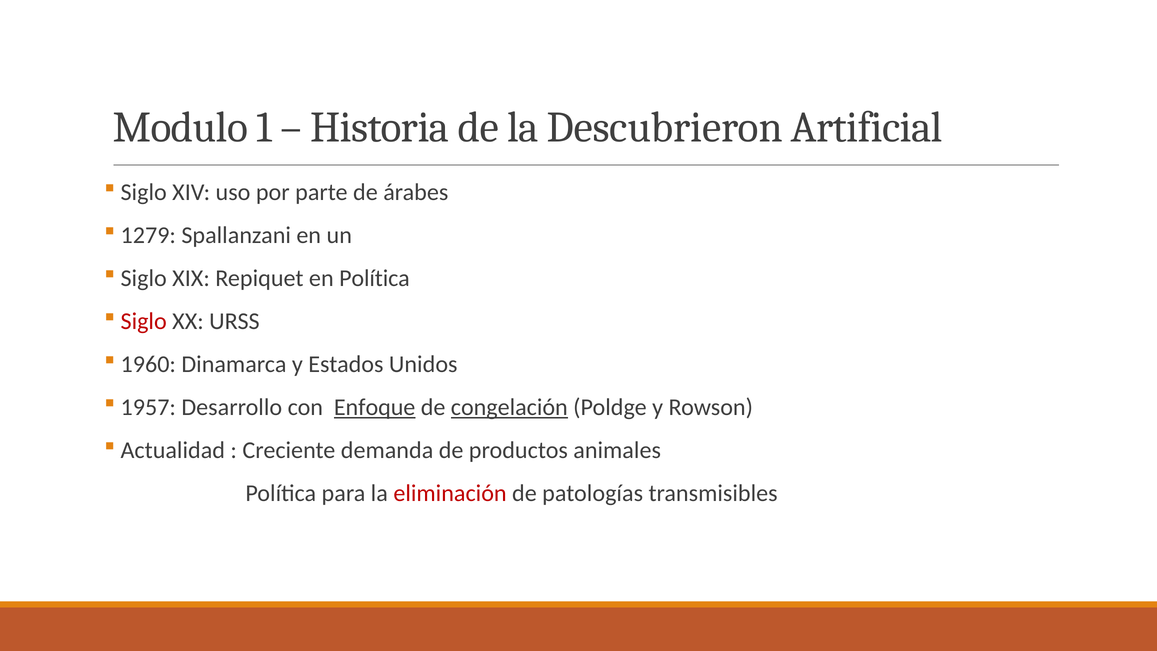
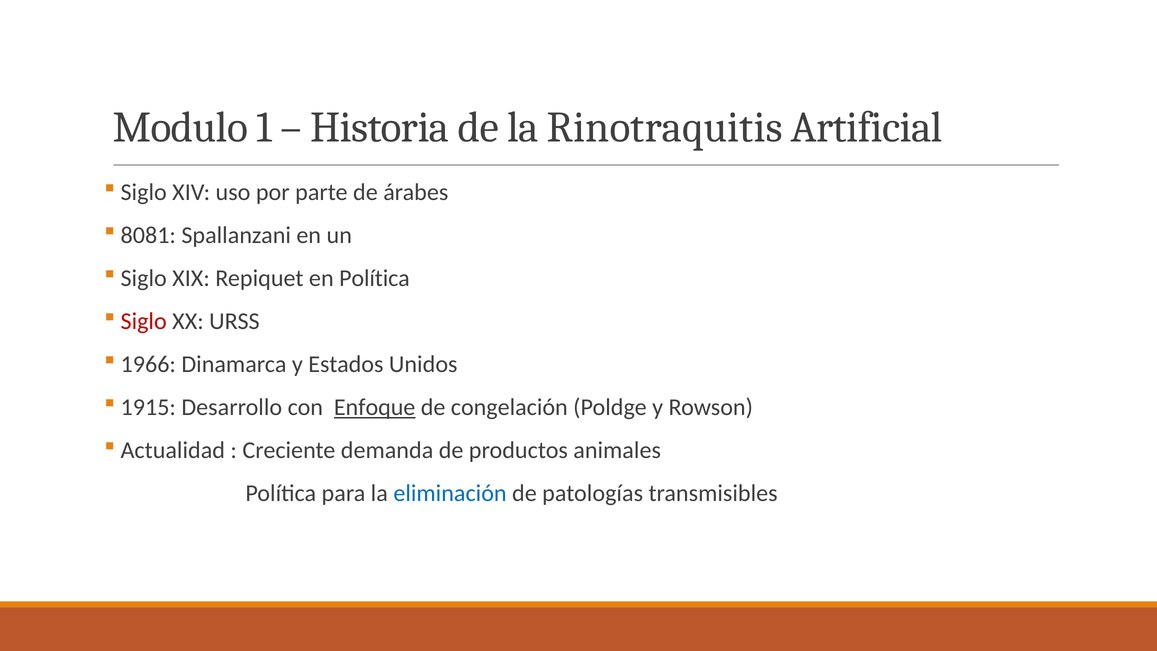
Descubrieron: Descubrieron -> Rinotraquitis
1279: 1279 -> 8081
1960: 1960 -> 1966
1957: 1957 -> 1915
congelación underline: present -> none
eliminación colour: red -> blue
